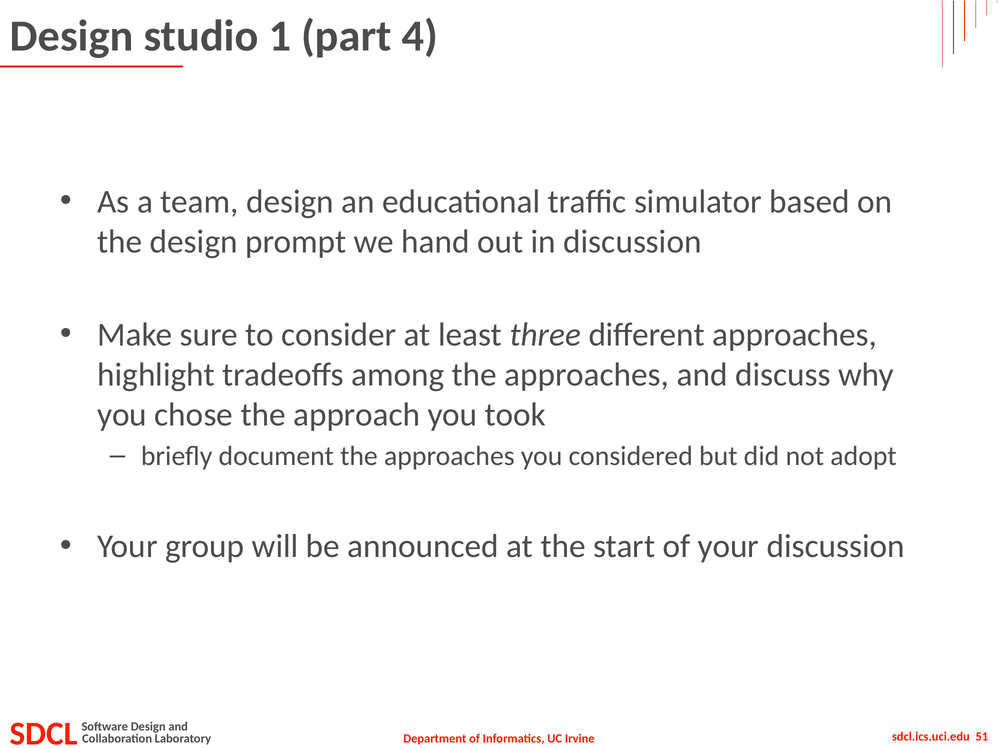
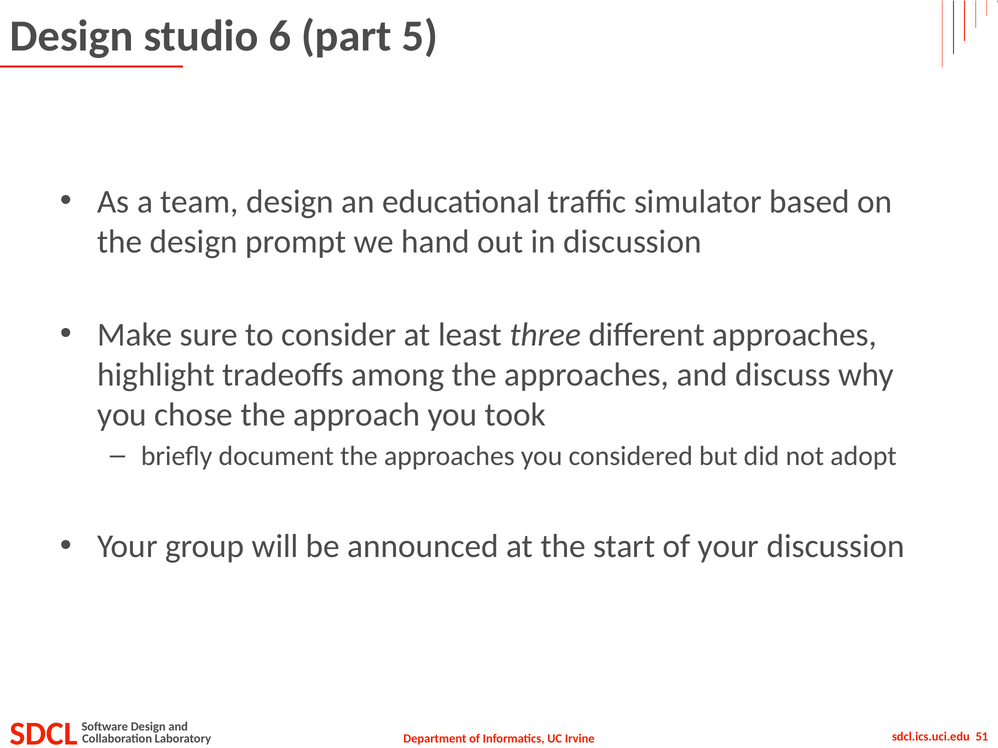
1: 1 -> 6
4: 4 -> 5
